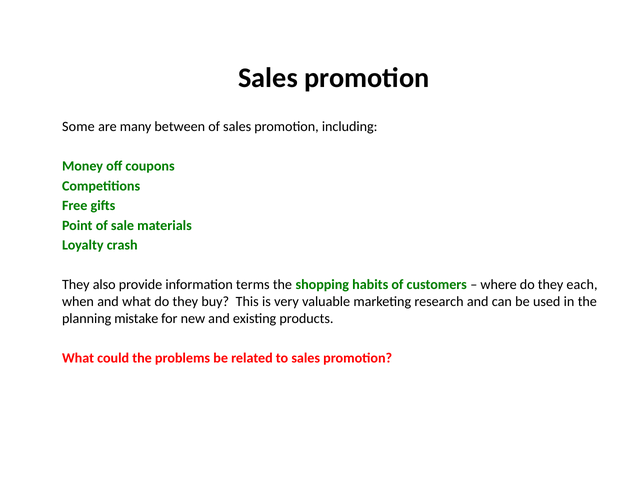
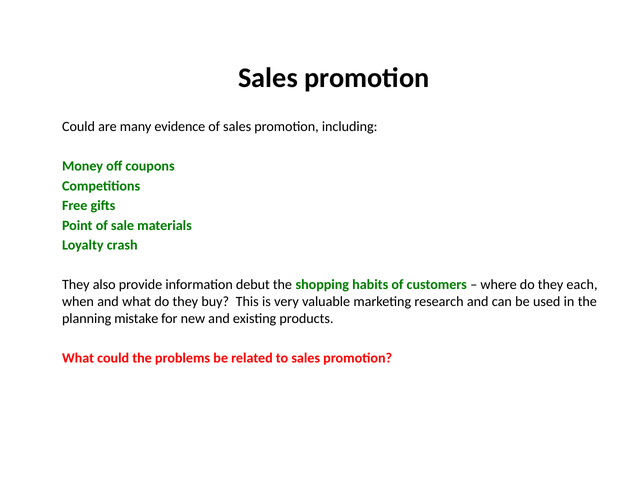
Some at (78, 127): Some -> Could
between: between -> evidence
terms: terms -> debut
